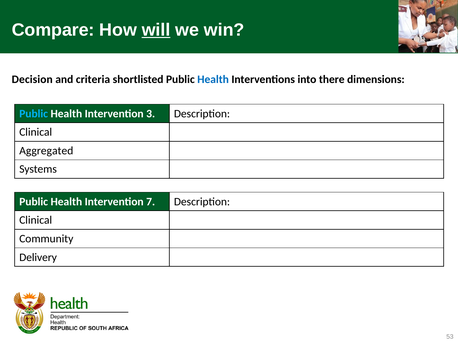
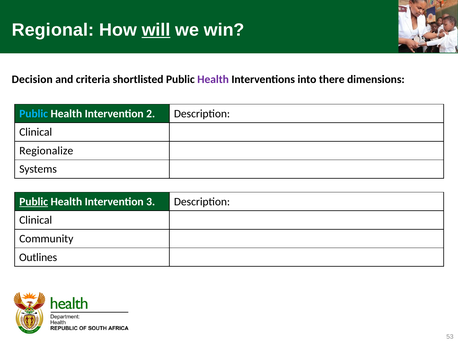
Compare: Compare -> Regional
Health at (213, 80) colour: blue -> purple
3: 3 -> 2
Aggregated: Aggregated -> Regionalize
Public at (34, 202) underline: none -> present
7: 7 -> 3
Delivery: Delivery -> Outlines
